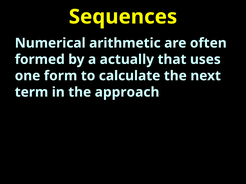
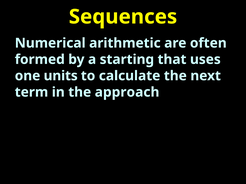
actually: actually -> starting
form: form -> units
